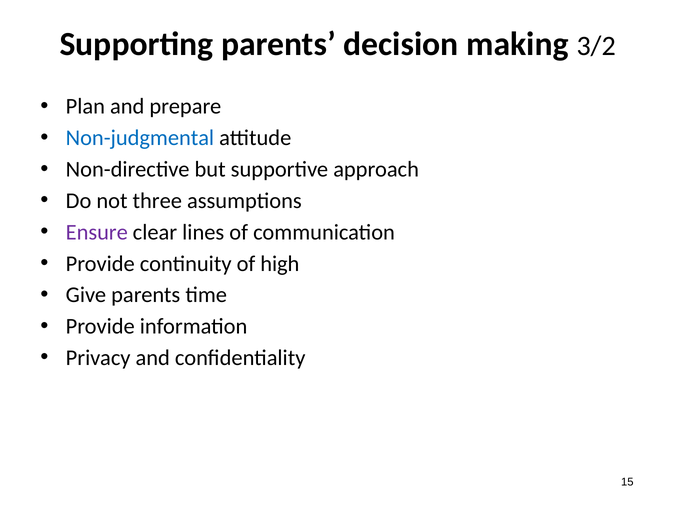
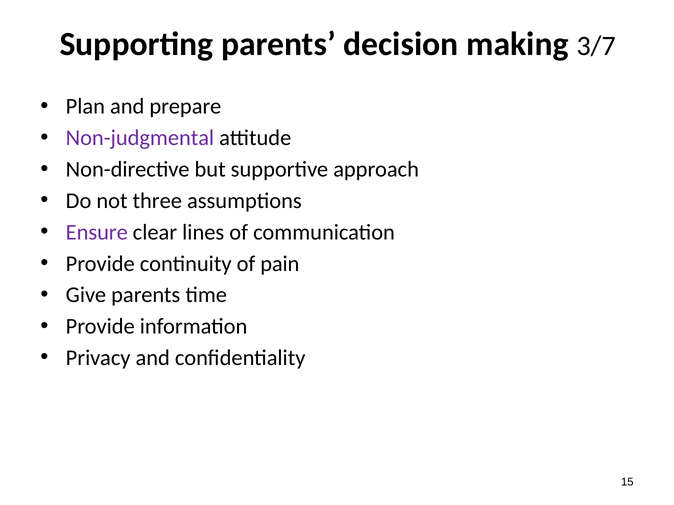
3/2: 3/2 -> 3/7
Non-judgmental colour: blue -> purple
high: high -> pain
